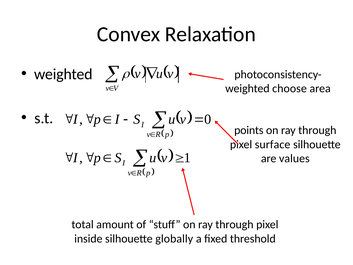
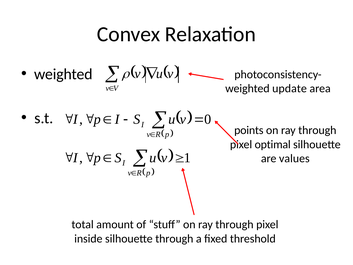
choose: choose -> update
surface: surface -> optimal
silhouette globally: globally -> through
